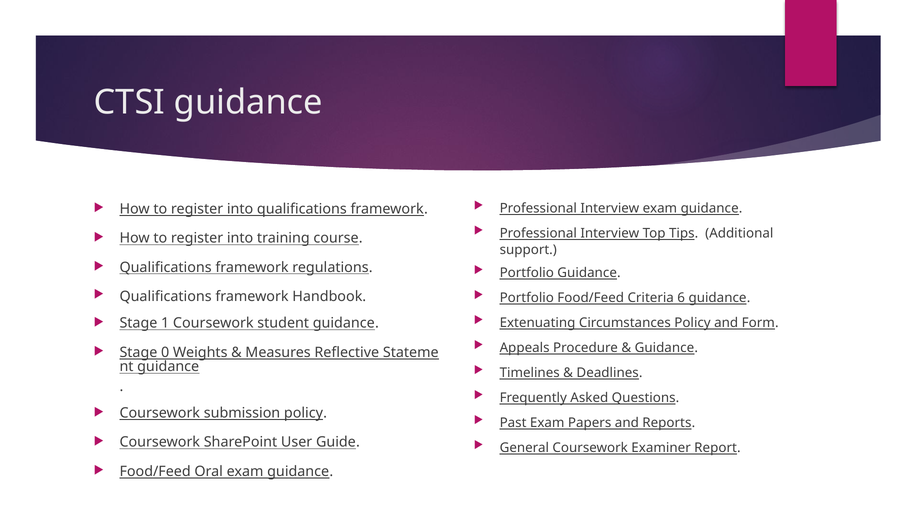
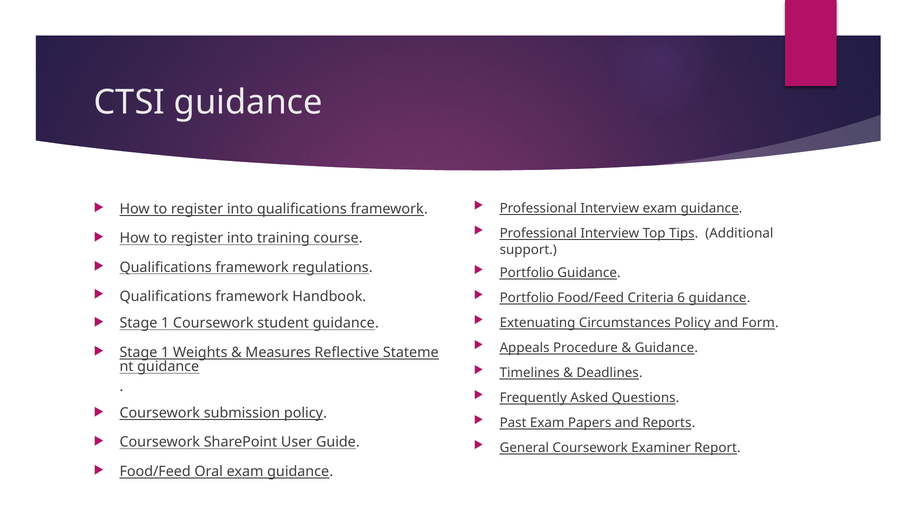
0 at (165, 352): 0 -> 1
